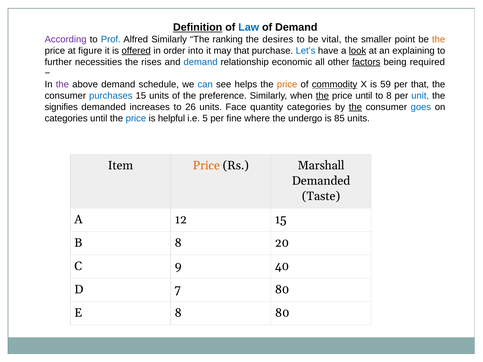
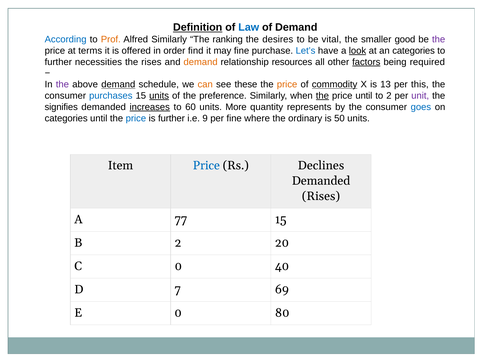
According colour: purple -> blue
Prof colour: blue -> orange
point: point -> good
the at (439, 39) colour: orange -> purple
figure: figure -> terms
offered underline: present -> none
into: into -> find
may that: that -> fine
an explaining: explaining -> categories
demand at (201, 62) colour: blue -> orange
economic: economic -> resources
demand at (118, 85) underline: none -> present
can colour: blue -> orange
helps: helps -> these
59: 59 -> 13
per that: that -> this
units at (159, 96) underline: none -> present
to 8: 8 -> 2
unit colour: blue -> purple
increases underline: none -> present
26: 26 -> 60
Face: Face -> More
quantity categories: categories -> represents
the at (355, 107) underline: present -> none
is helpful: helpful -> further
5: 5 -> 9
undergo: undergo -> ordinary
85: 85 -> 50
Price at (206, 166) colour: orange -> blue
Marshall: Marshall -> Declines
Taste at (321, 196): Taste -> Rises
12: 12 -> 77
B 8: 8 -> 2
C 9: 9 -> 0
7 80: 80 -> 69
E 8: 8 -> 0
